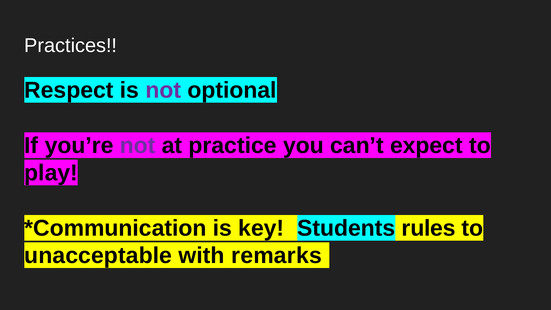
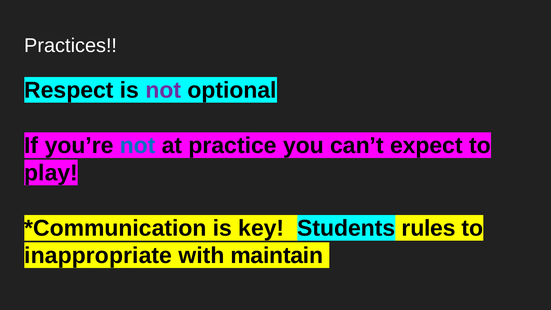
not at (138, 145) colour: purple -> blue
unacceptable: unacceptable -> inappropriate
remarks: remarks -> maintain
